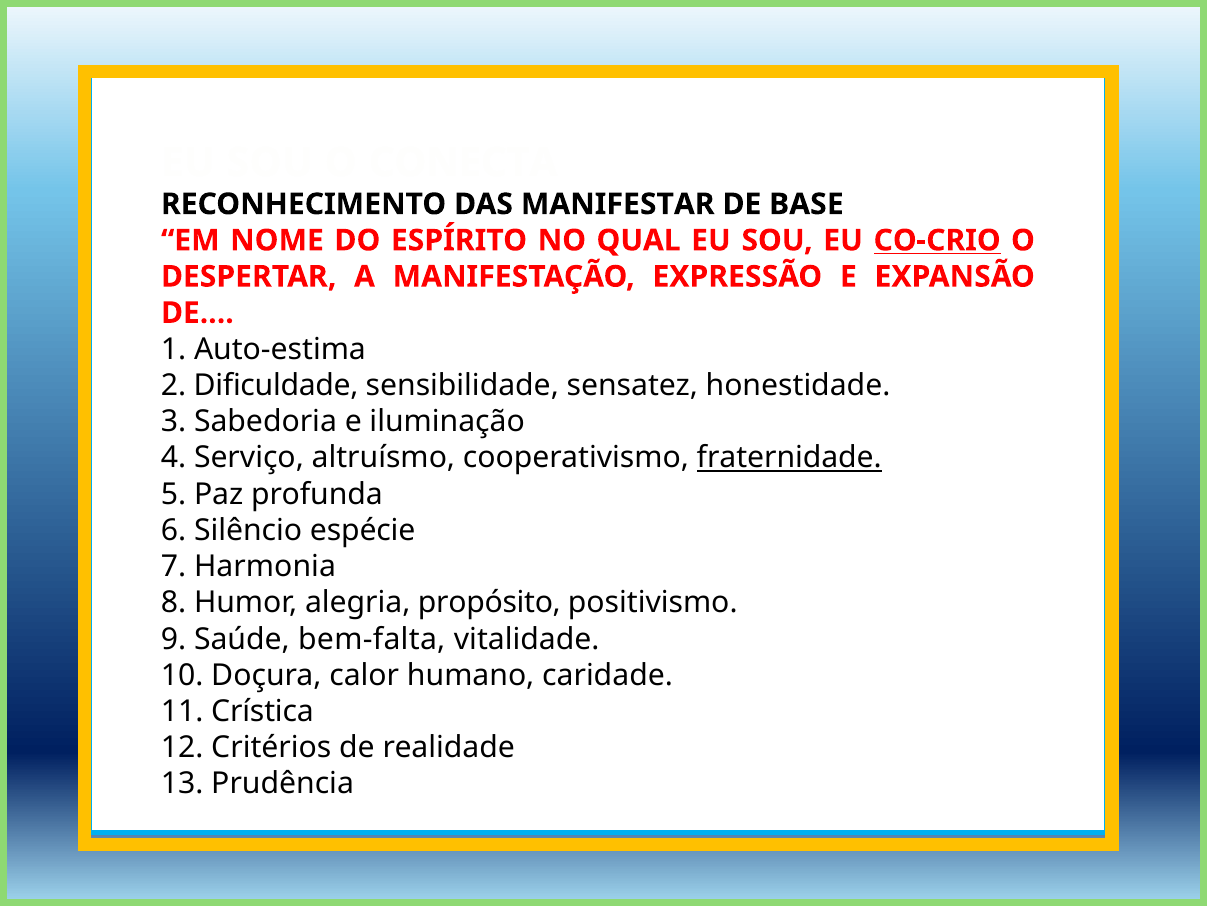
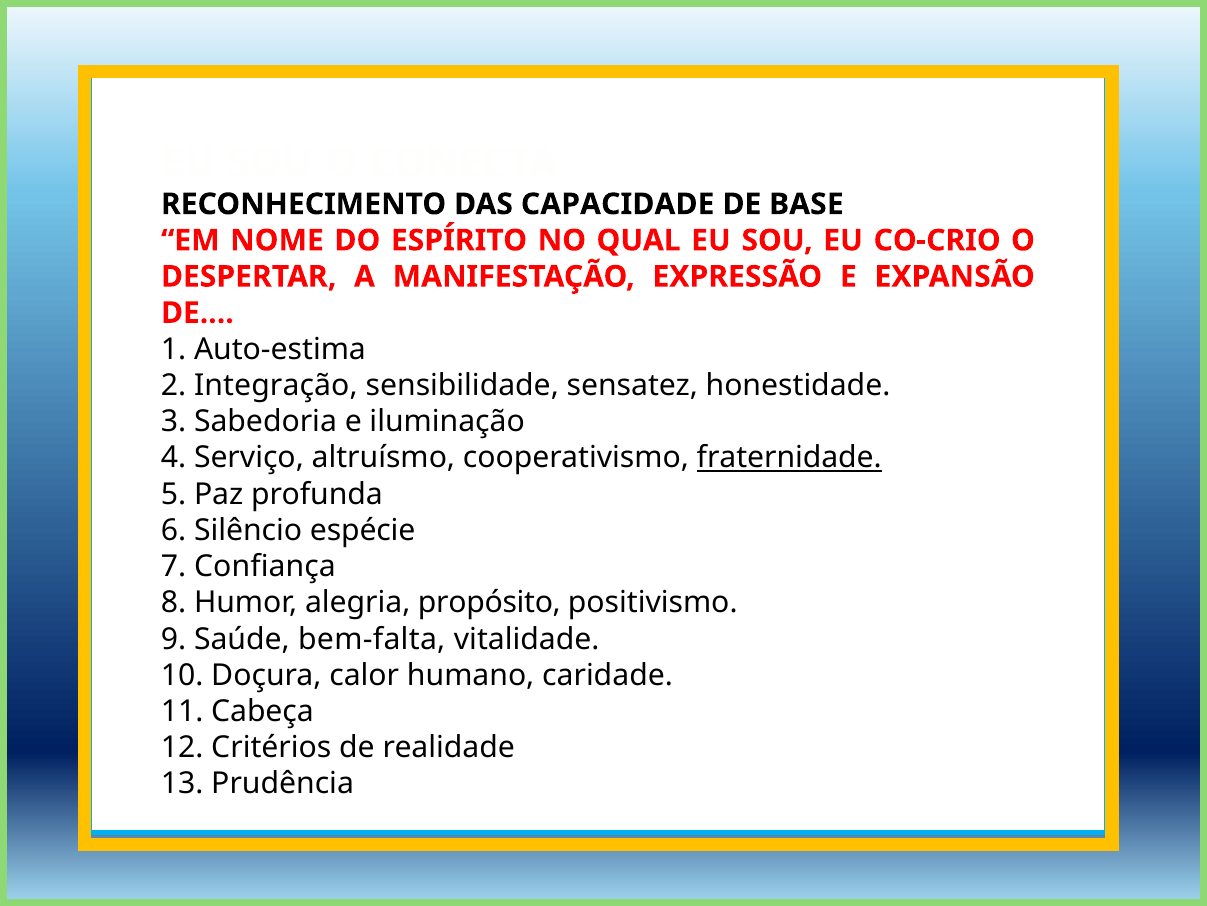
MANIFESTAR: MANIFESTAR -> CAPACIDADE
CO-CRIO underline: present -> none
Dificuldade: Dificuldade -> Integração
Harmonia: Harmonia -> Confiança
Crística: Crística -> Cabeça
